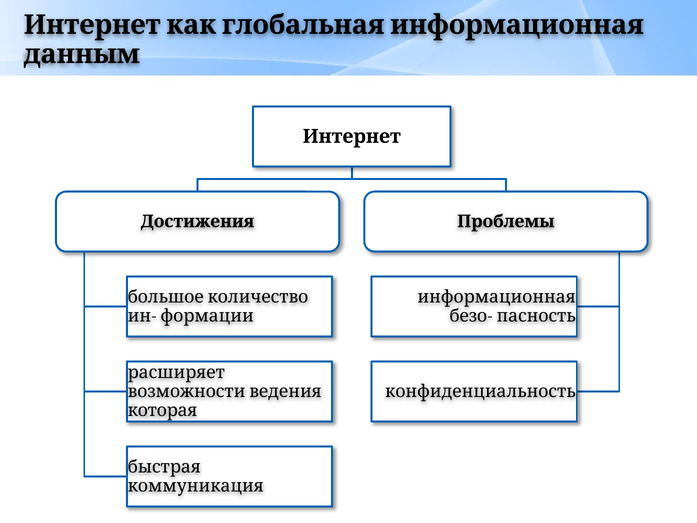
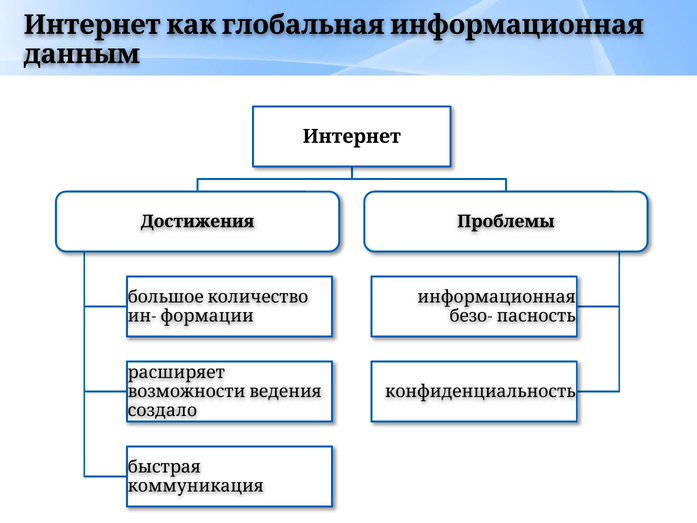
которая: которая -> создало
